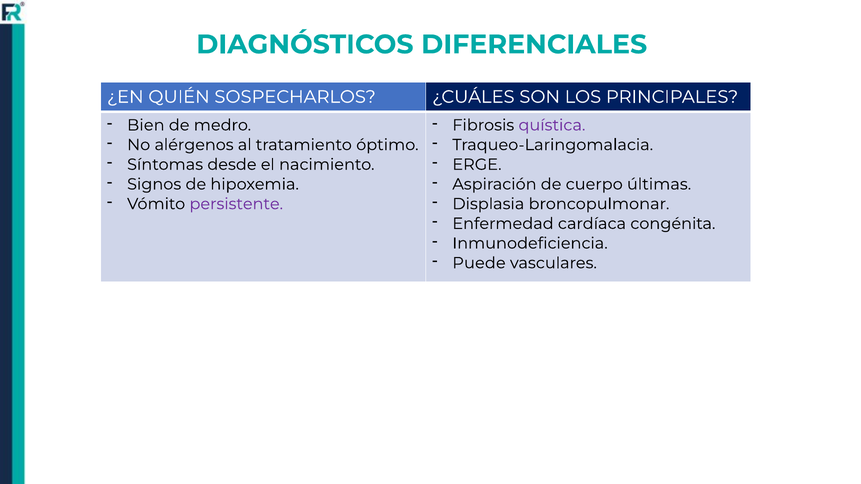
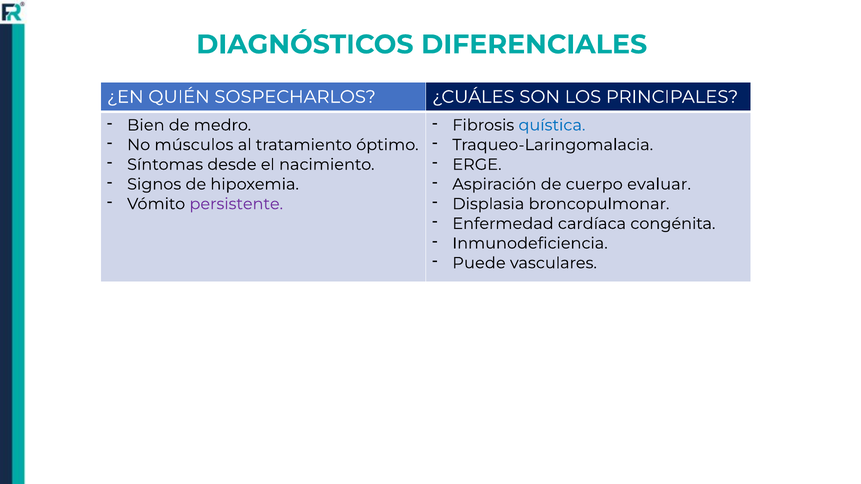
quística colour: purple -> blue
alérgenos: alérgenos -> músculos
últimas: últimas -> evaluar
